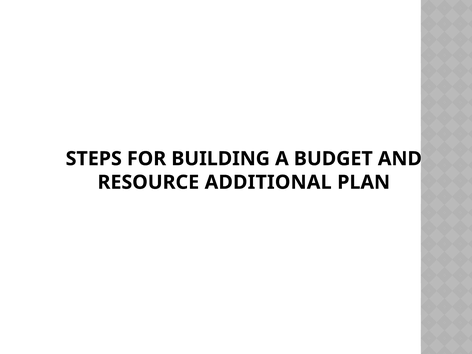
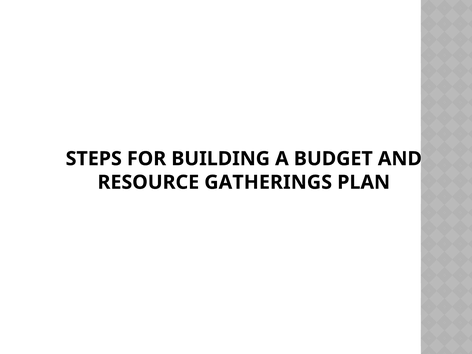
ADDITIONAL: ADDITIONAL -> GATHERINGS
